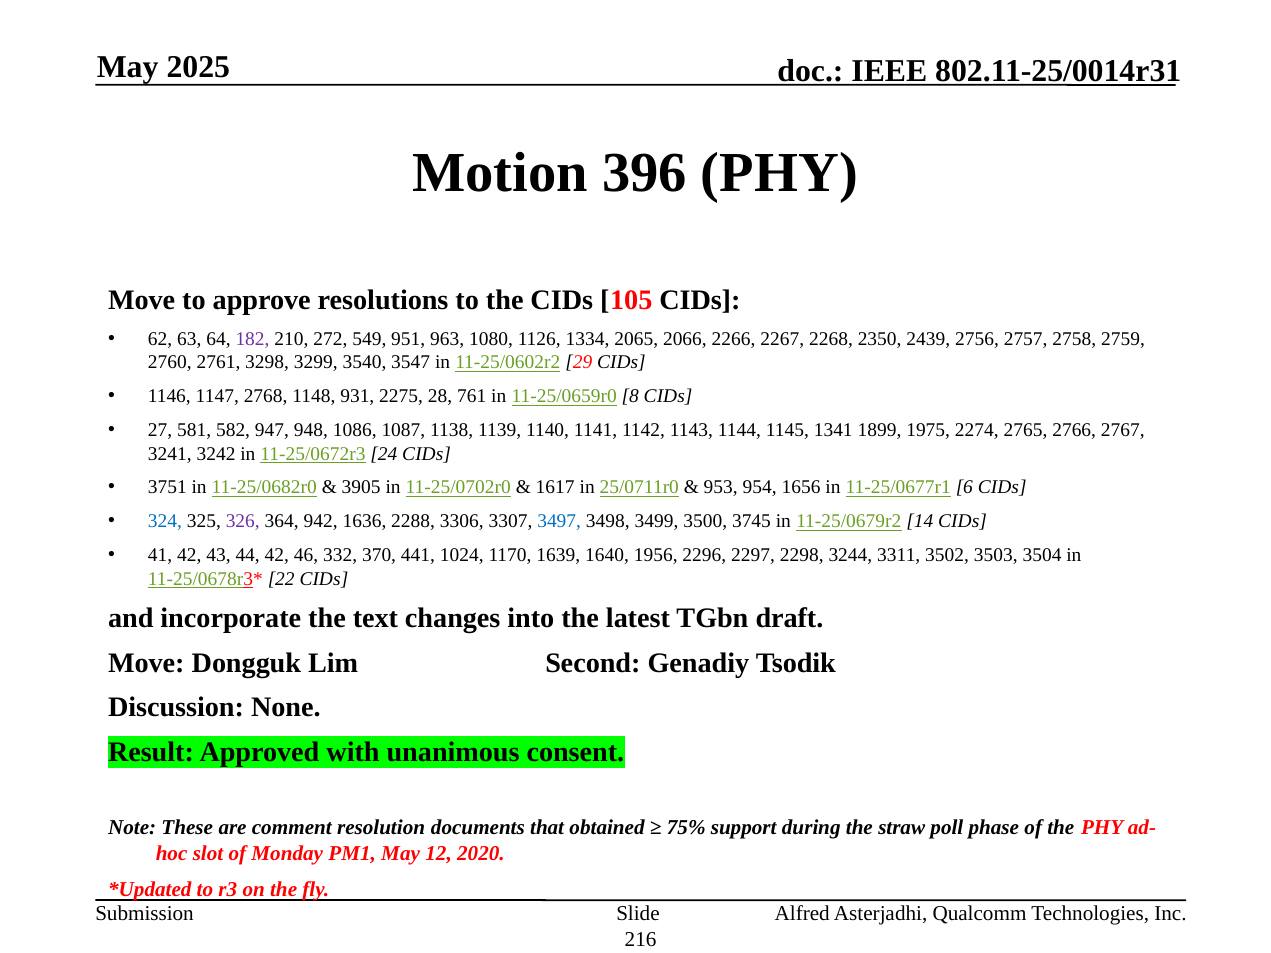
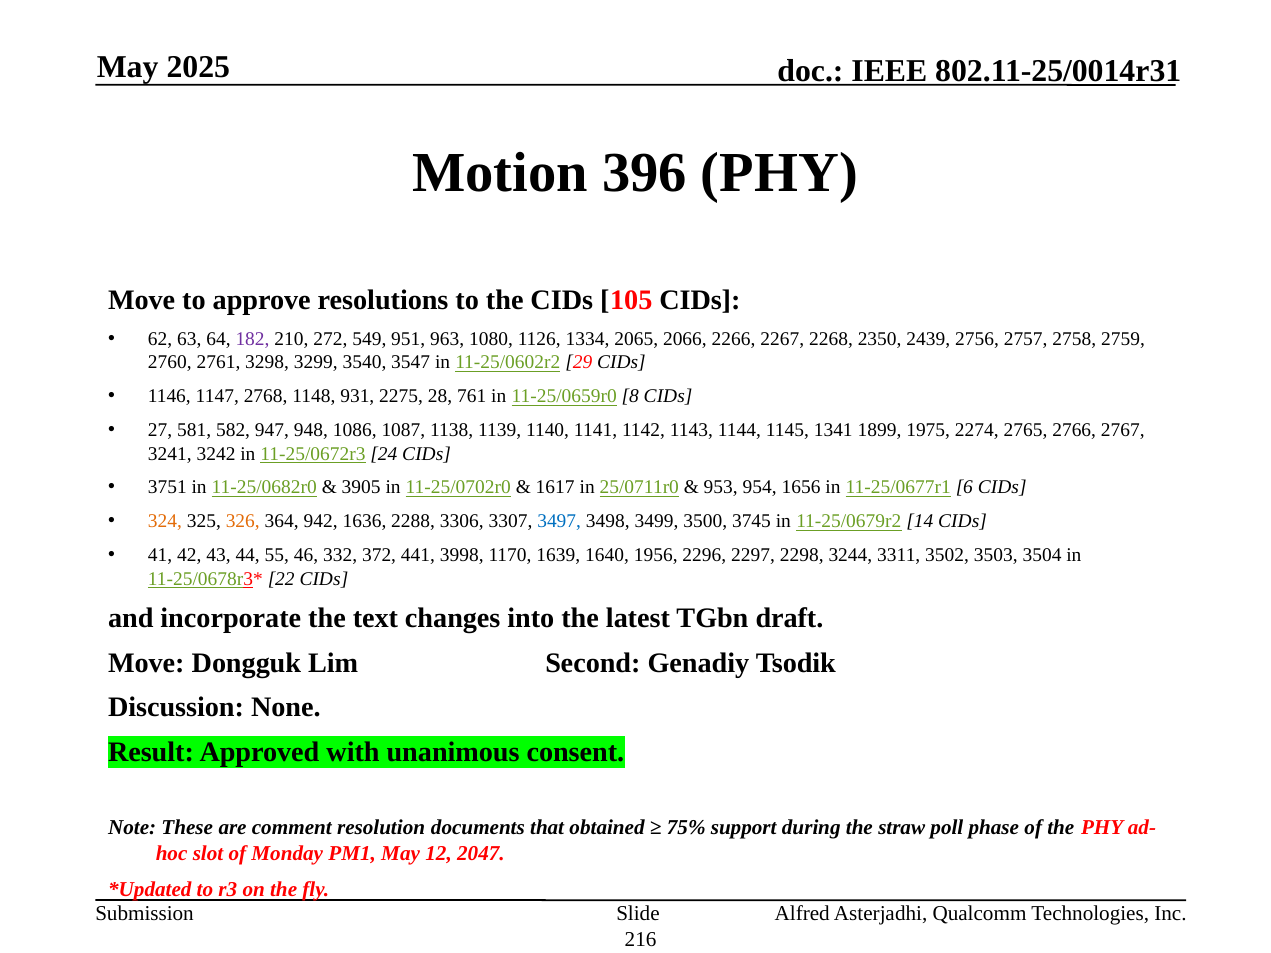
324 colour: blue -> orange
326 colour: purple -> orange
44 42: 42 -> 55
370: 370 -> 372
1024: 1024 -> 3998
2020: 2020 -> 2047
